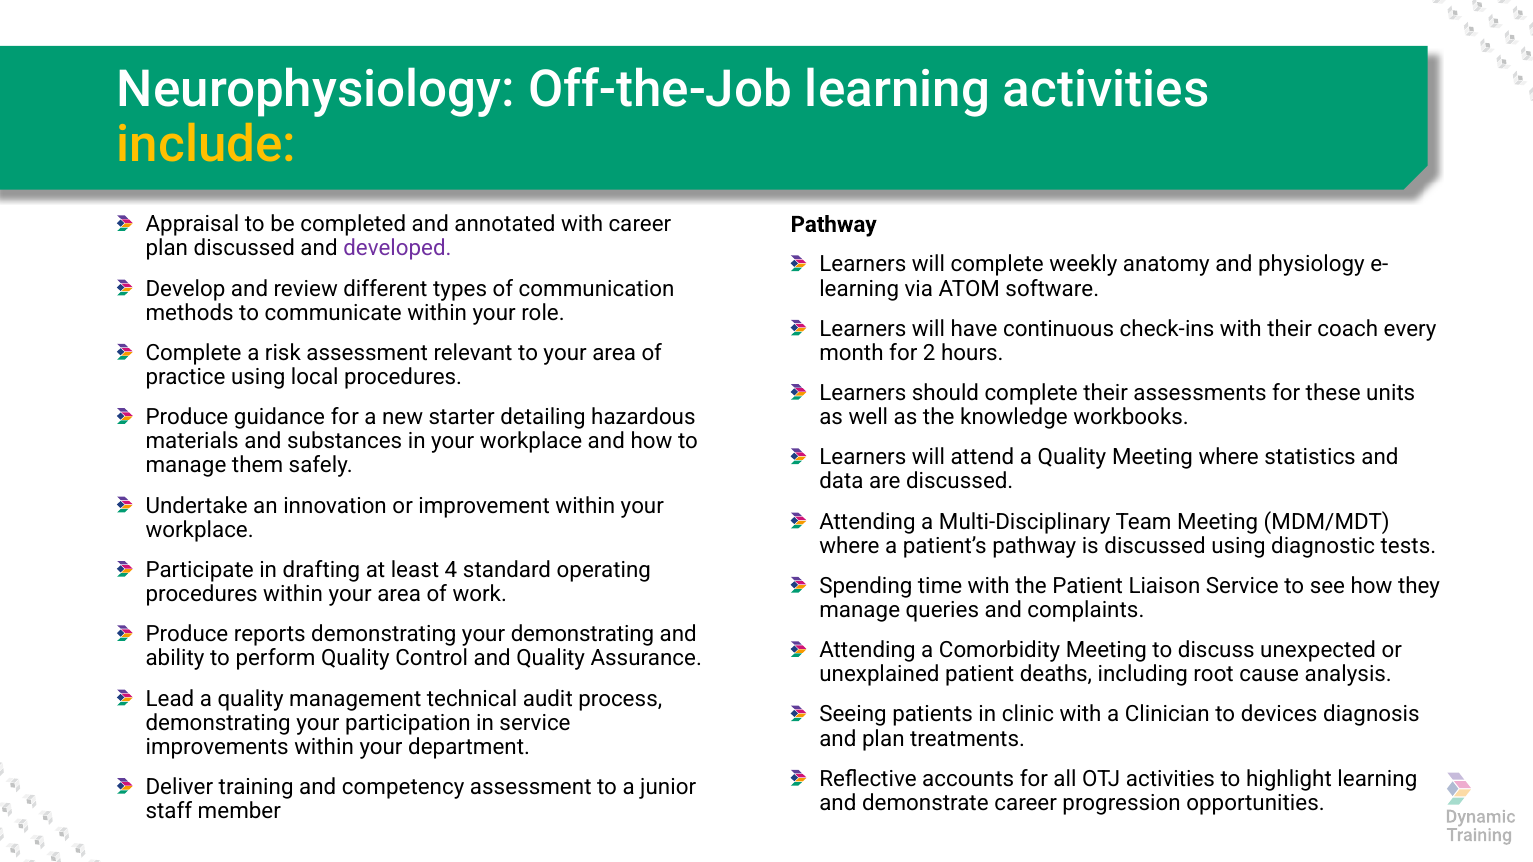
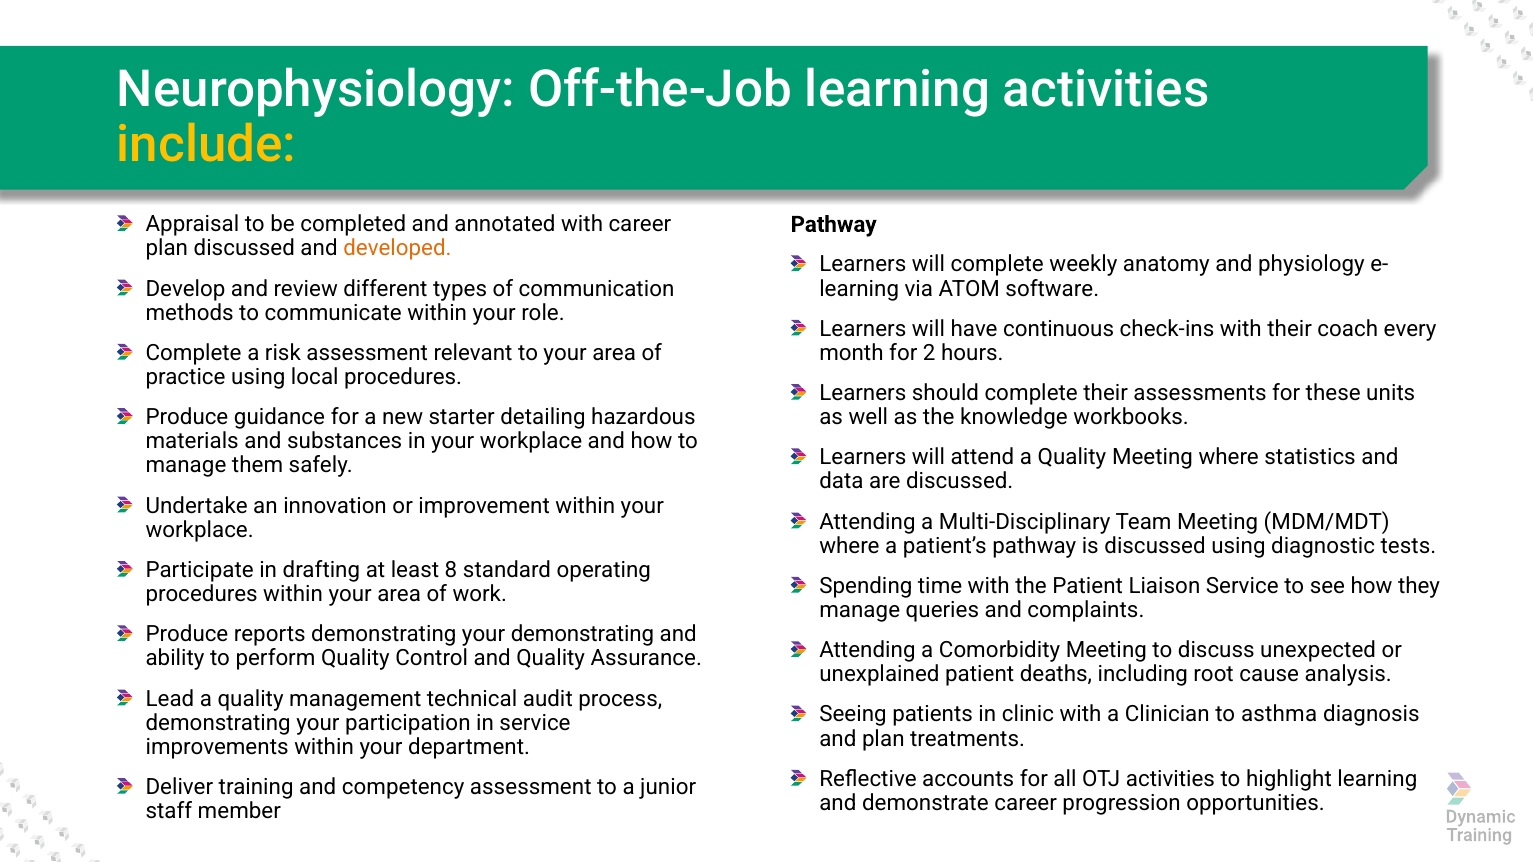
developed colour: purple -> orange
4: 4 -> 8
devices: devices -> asthma
